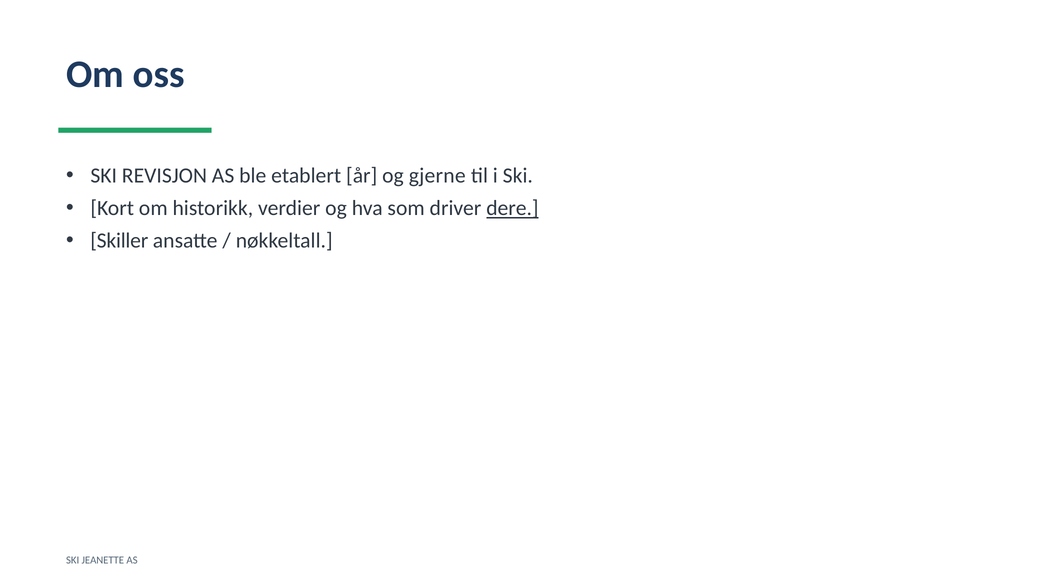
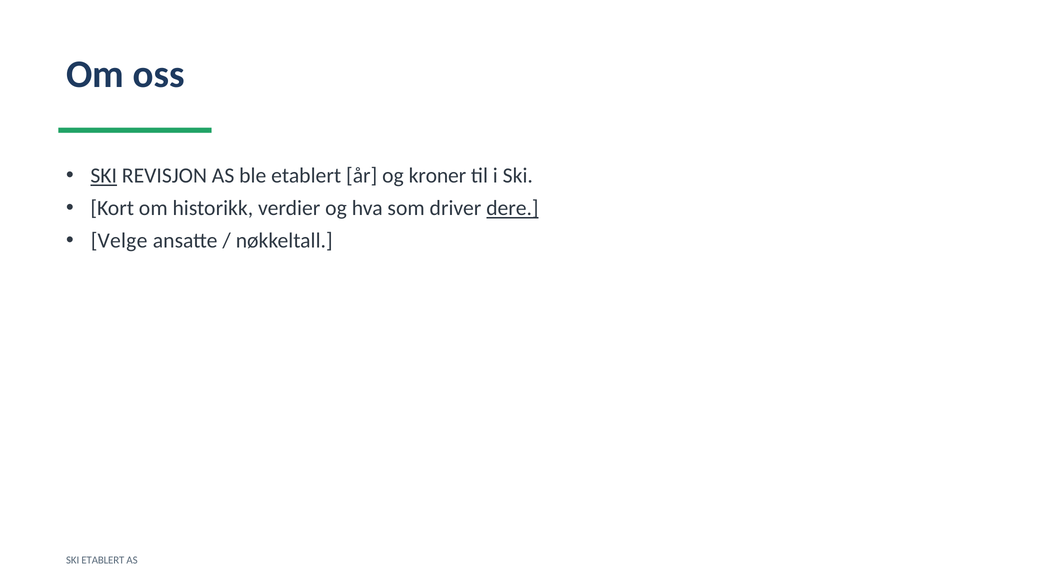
SKI at (104, 176) underline: none -> present
gjerne: gjerne -> kroner
Skiller: Skiller -> Velge
SKI JEANETTE: JEANETTE -> ETABLERT
